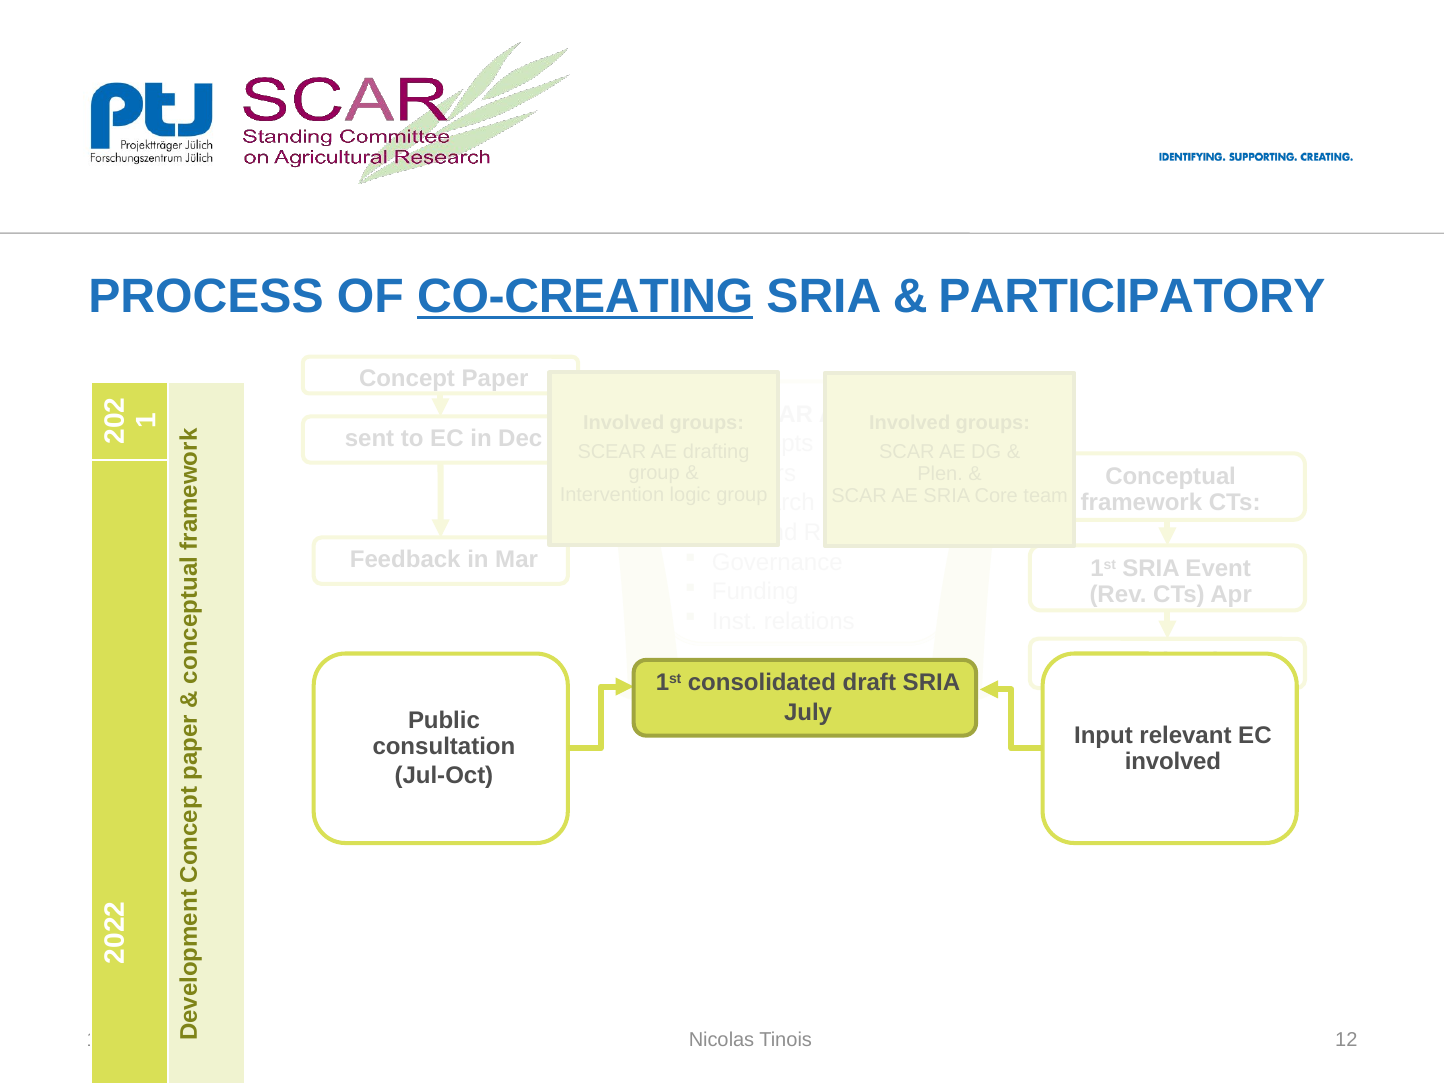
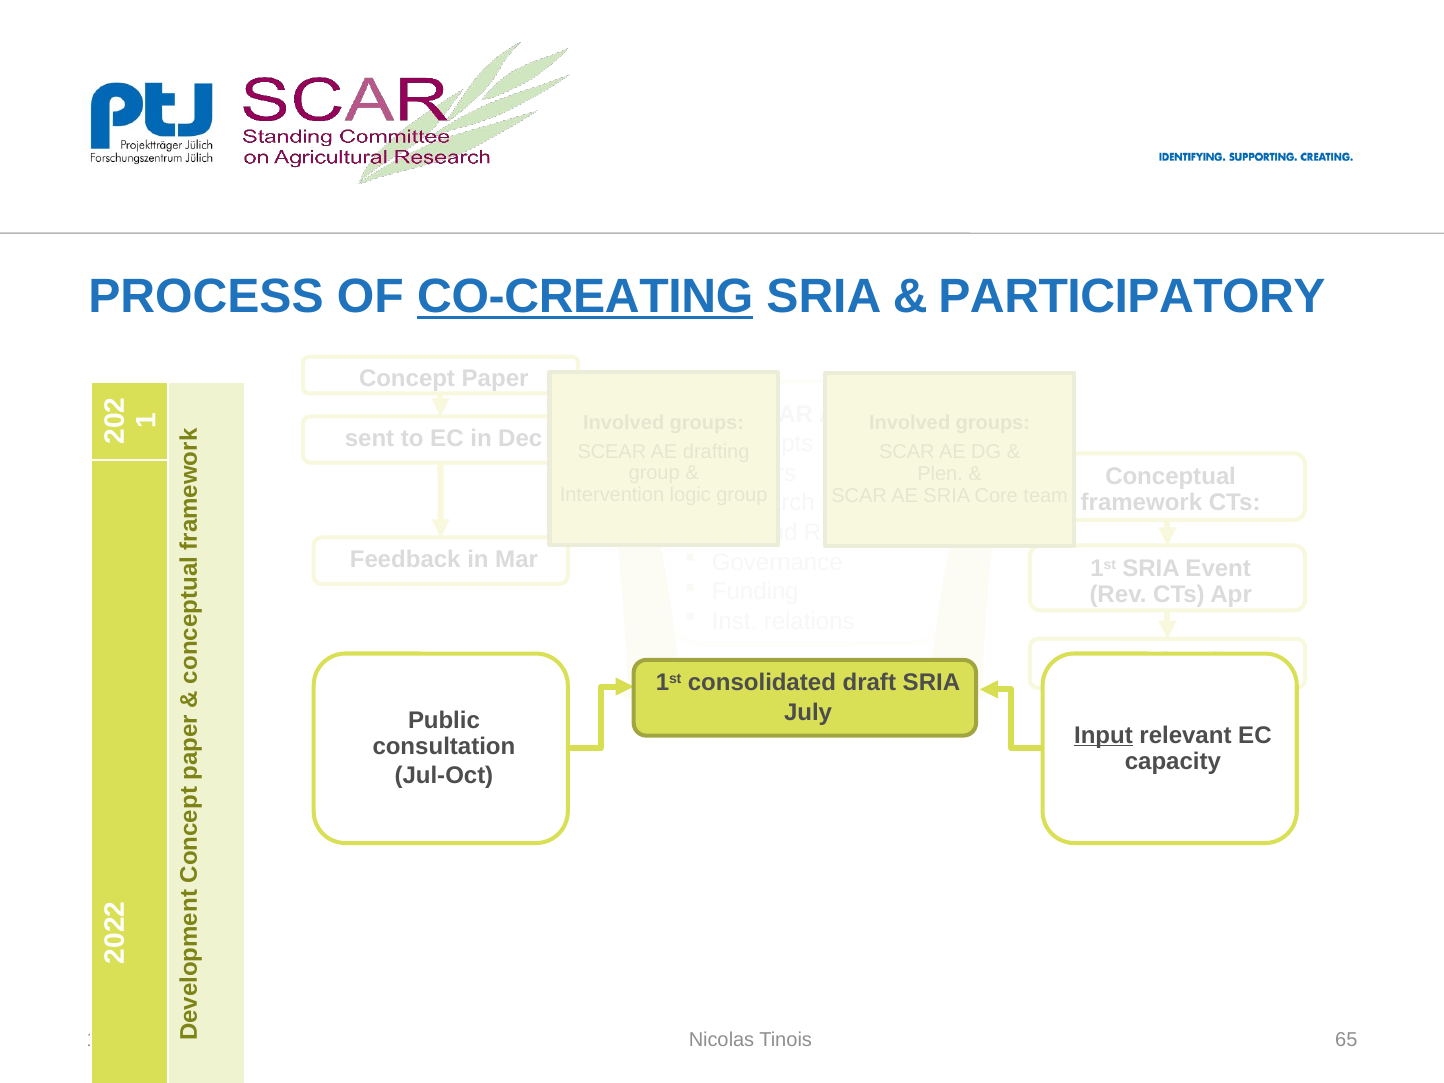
Input underline: none -> present
involved at (1173, 761): involved -> capacity
12: 12 -> 65
